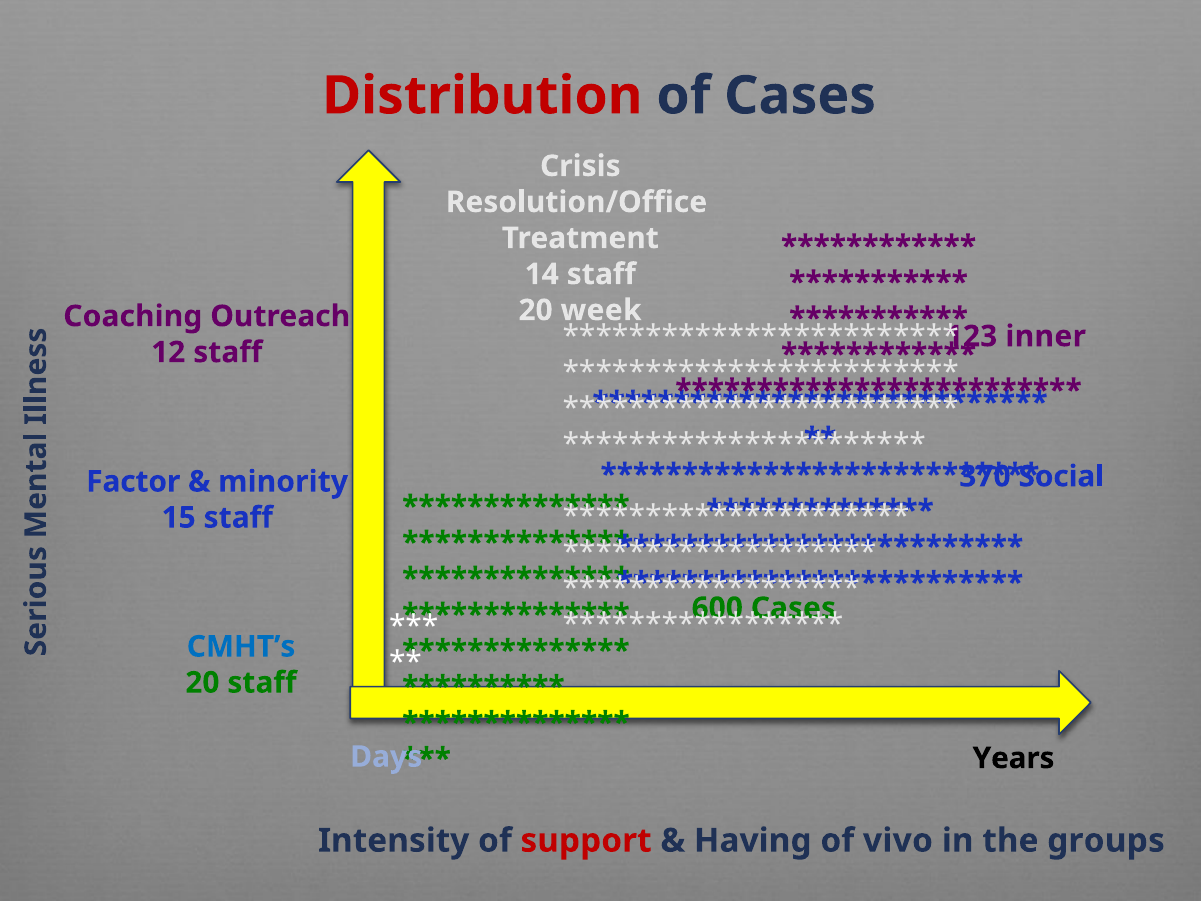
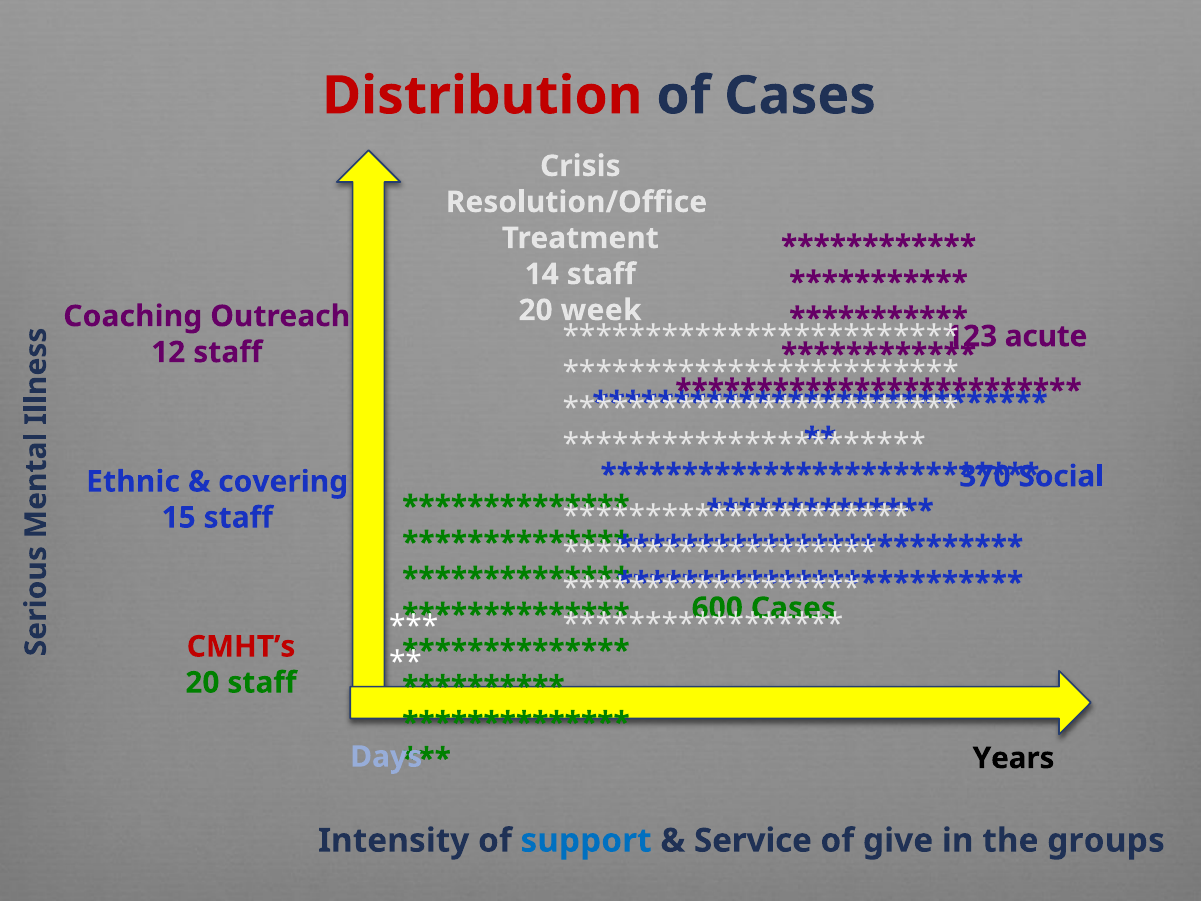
inner: inner -> acute
Factor: Factor -> Ethnic
minority: minority -> covering
CMHT’s colour: blue -> red
support colour: red -> blue
Having: Having -> Service
vivo: vivo -> give
